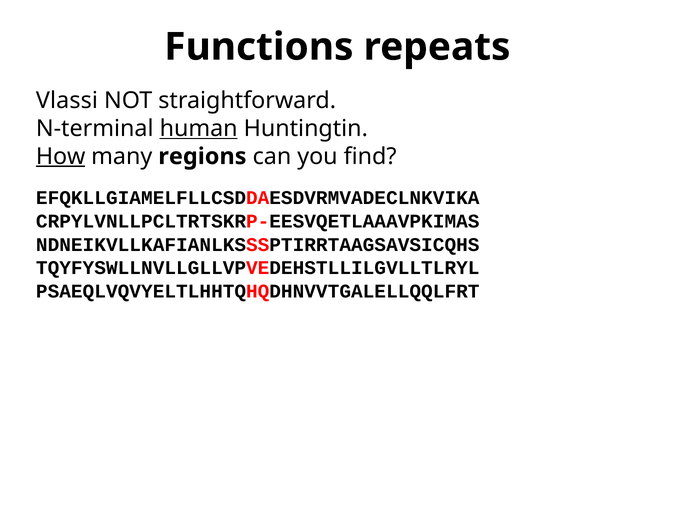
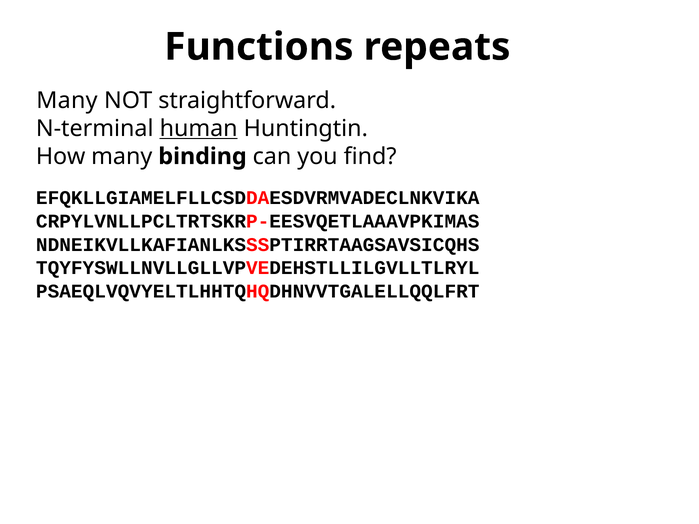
Vlassi at (67, 101): Vlassi -> Many
How underline: present -> none
regions: regions -> binding
